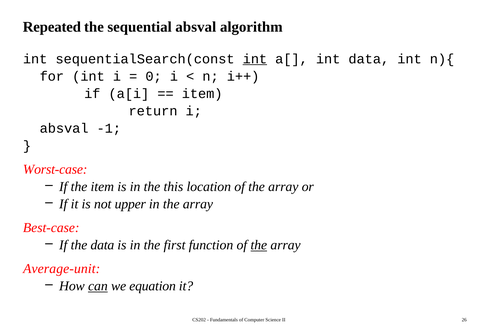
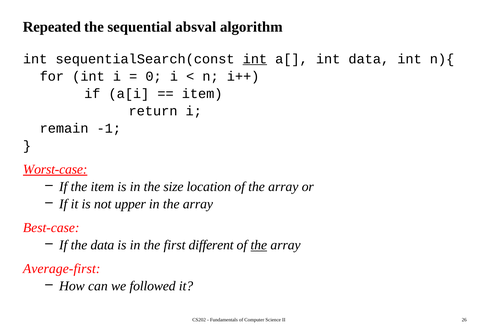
absval at (64, 129): absval -> remain
Worst-case underline: none -> present
this: this -> size
function: function -> different
Average-unit: Average-unit -> Average-first
can underline: present -> none
equation: equation -> followed
